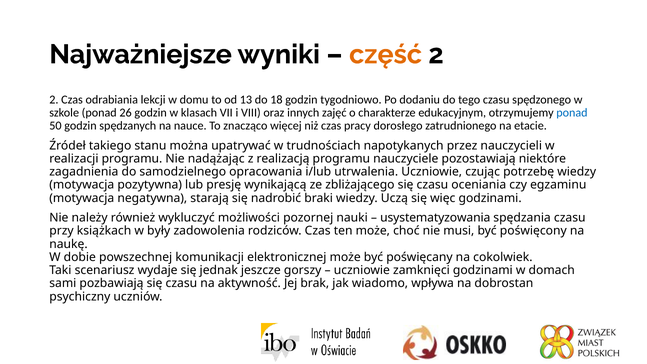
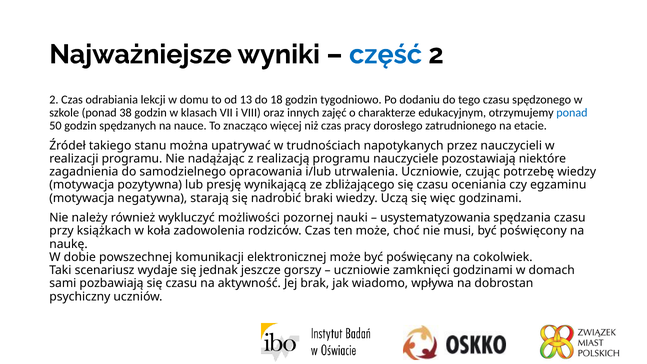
część colour: orange -> blue
26: 26 -> 38
były: były -> koła
